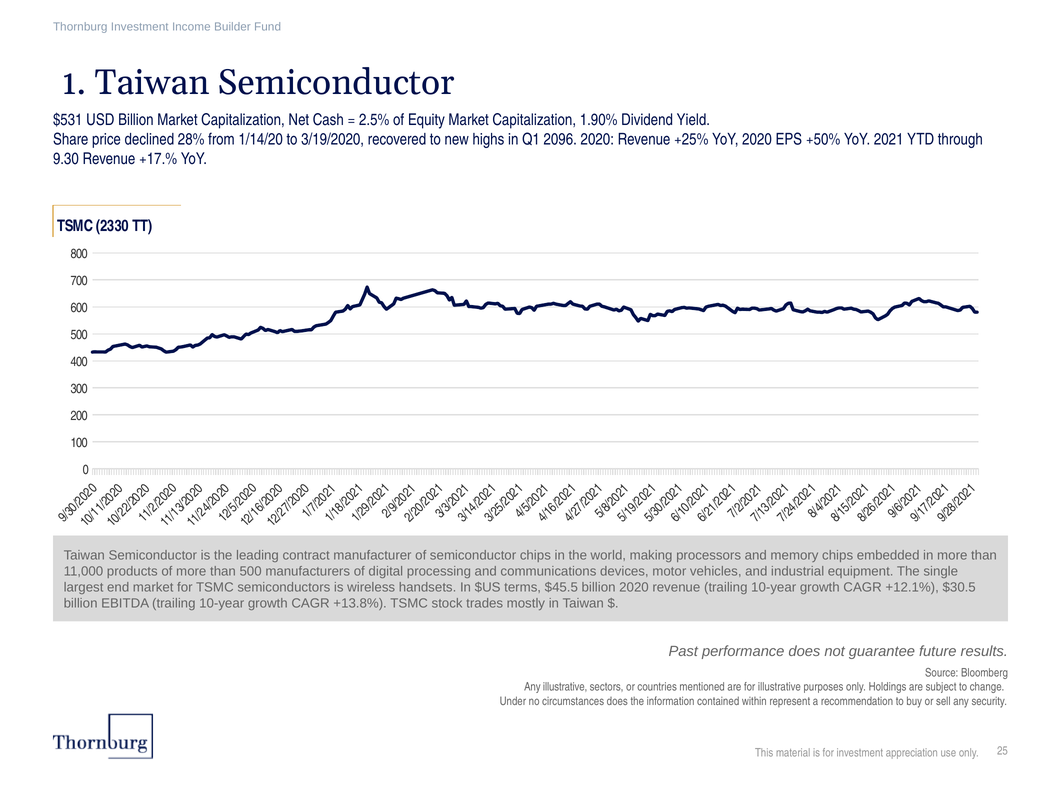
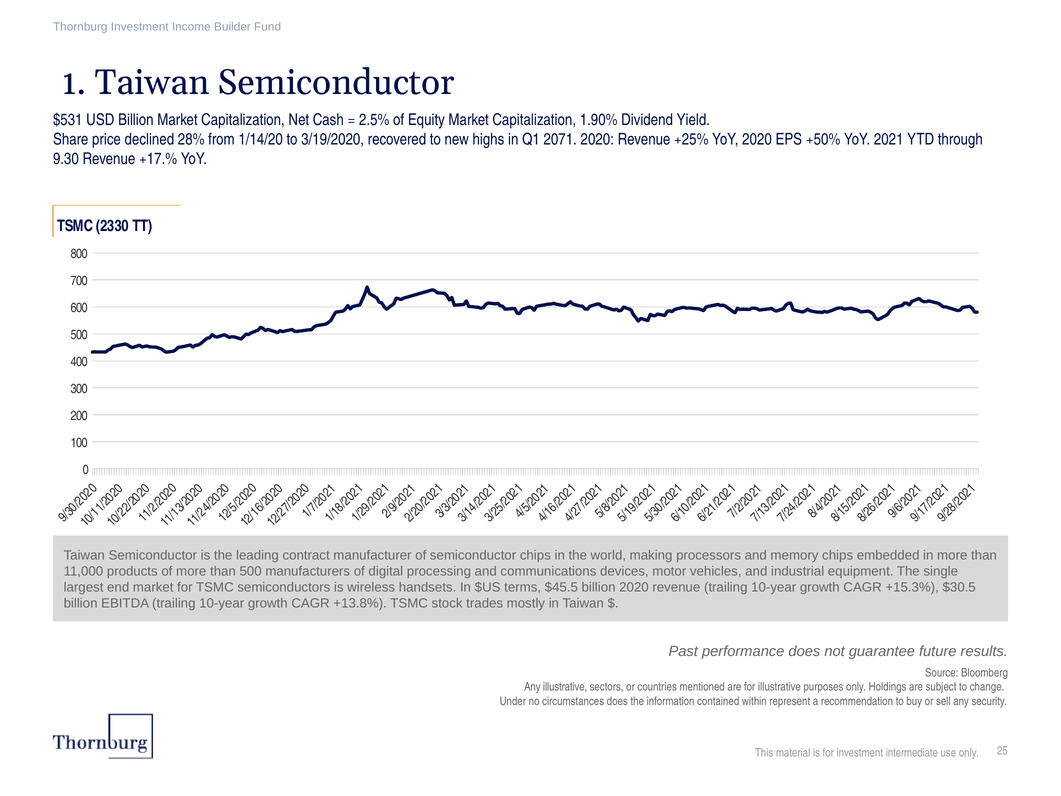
2096: 2096 -> 2071
+12.1%: +12.1% -> +15.3%
appreciation: appreciation -> intermediate
